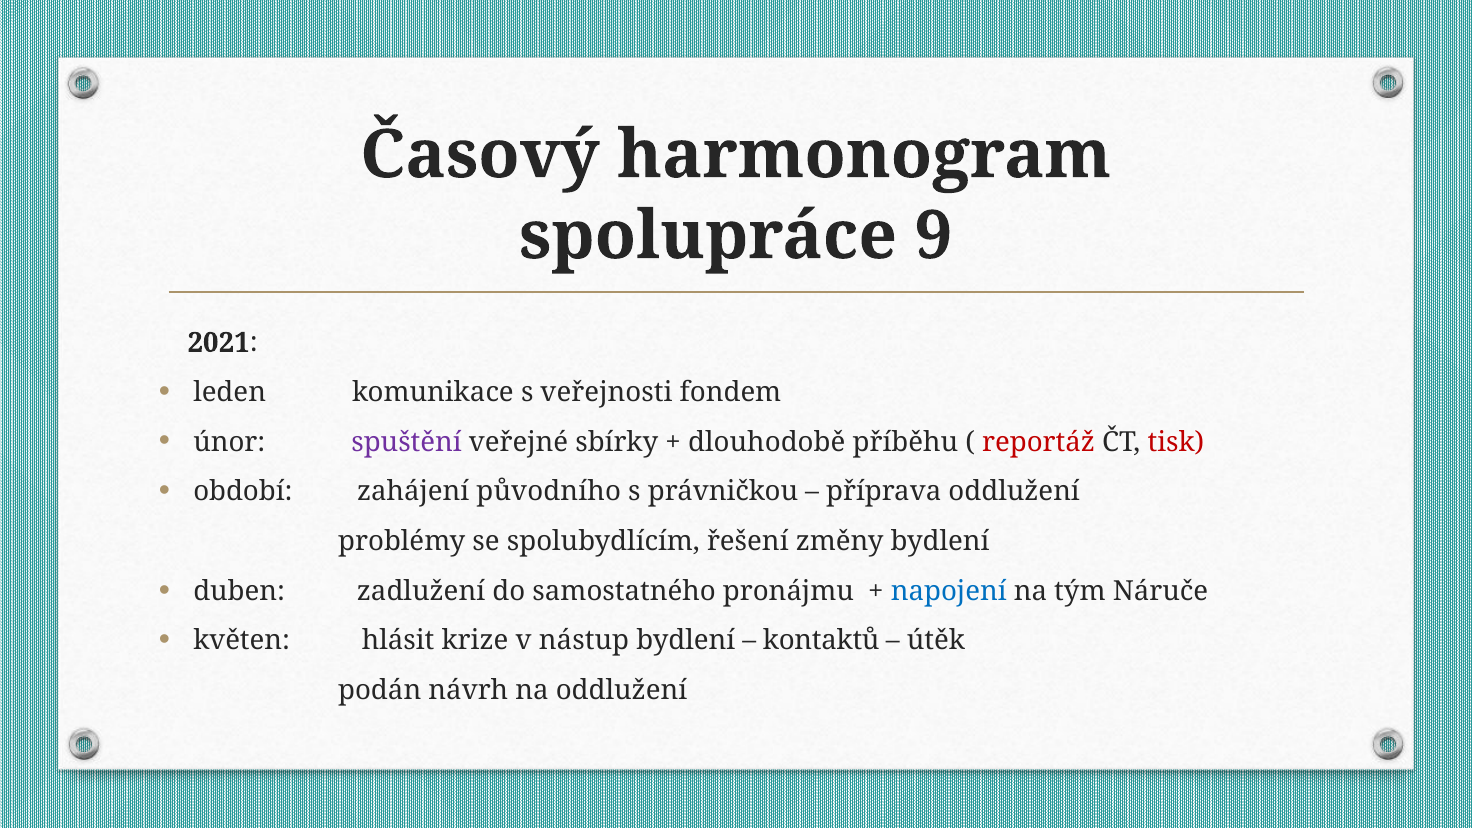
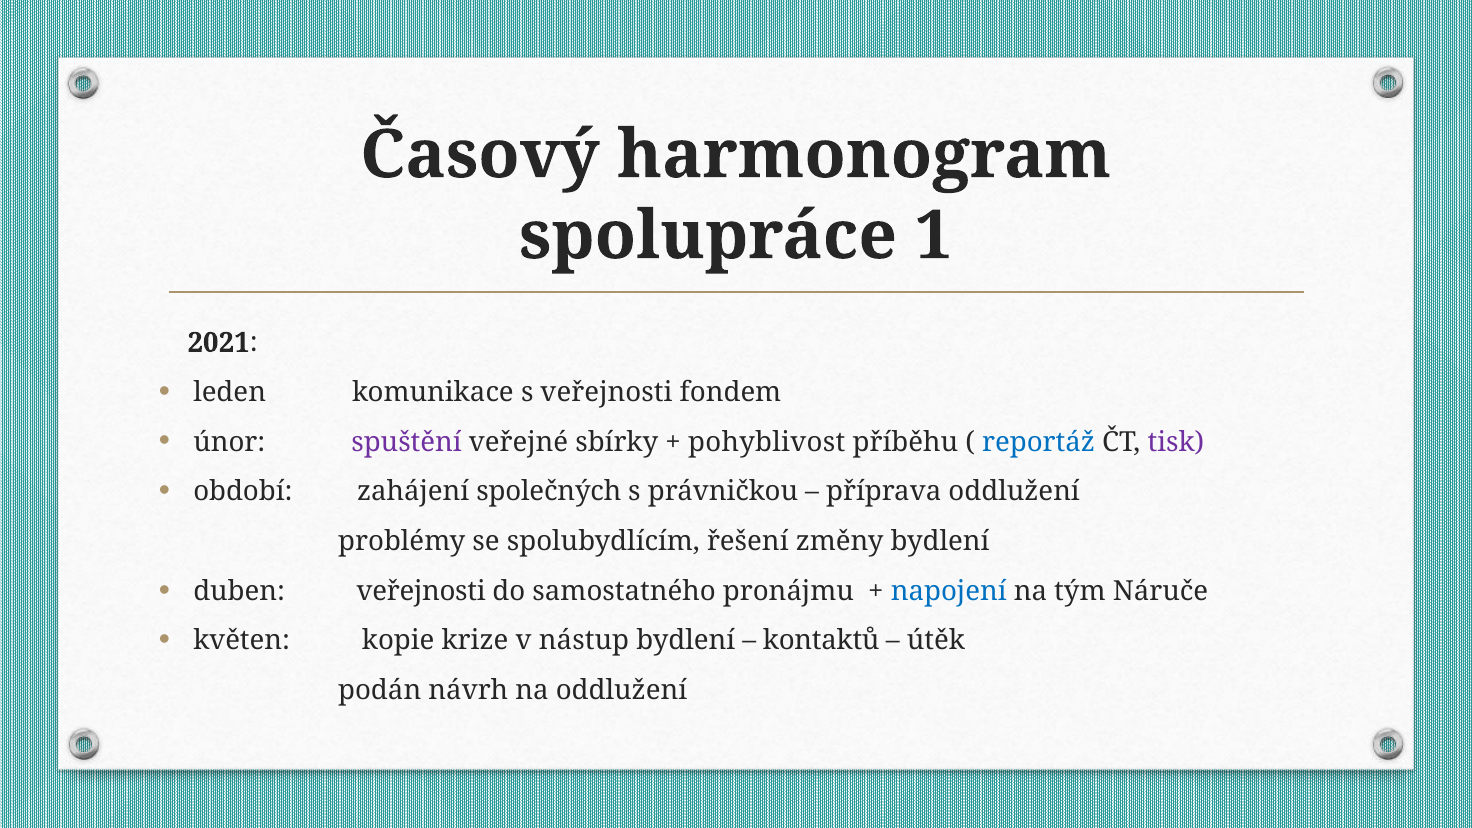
9: 9 -> 1
dlouhodobě: dlouhodobě -> pohyblivost
reportáž colour: red -> blue
tisk colour: red -> purple
původního: původního -> společných
duben zadlužení: zadlužení -> veřejnosti
hlásit: hlásit -> kopie
